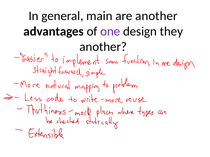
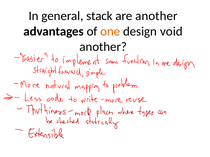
main: main -> stack
one colour: purple -> orange
they: they -> void
